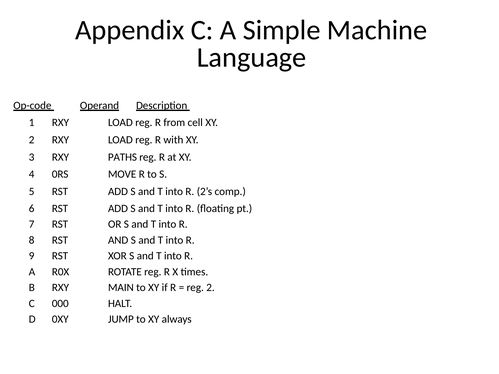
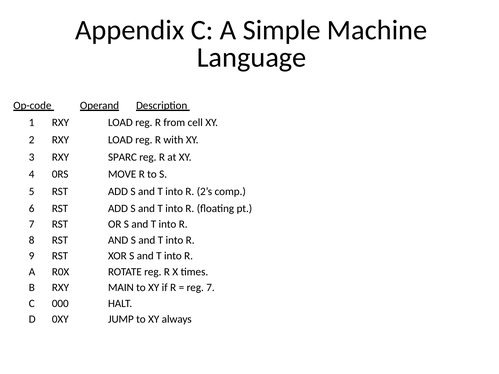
PATHS: PATHS -> SPARC
reg 2: 2 -> 7
